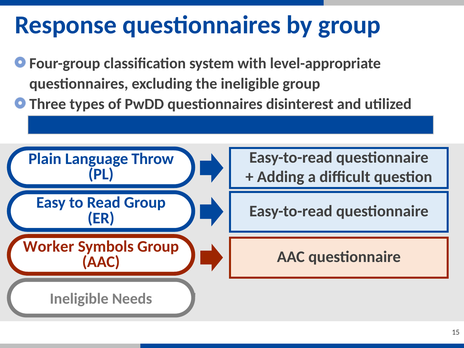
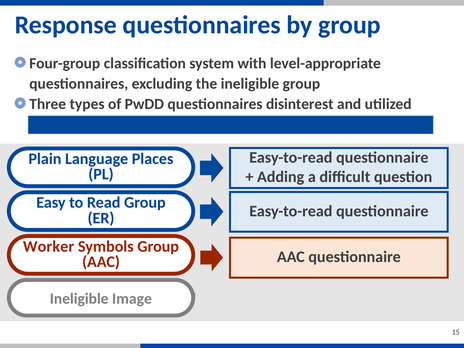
Throw: Throw -> Places
Needs: Needs -> Image
